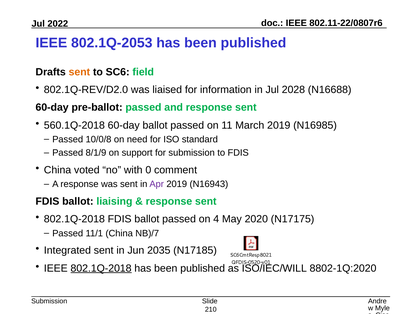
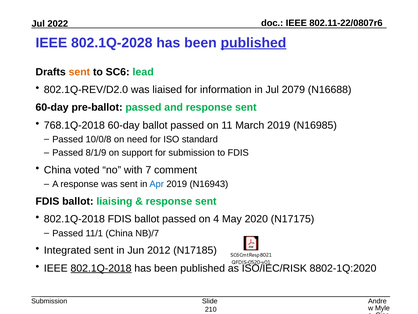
802.1Q-2053: 802.1Q-2053 -> 802.1Q-2028
published at (253, 43) underline: none -> present
field: field -> lead
2028: 2028 -> 2079
560.1Q-2018: 560.1Q-2018 -> 768.1Q-2018
0: 0 -> 7
Apr colour: purple -> blue
2035: 2035 -> 2012
ISO/IEC/WILL: ISO/IEC/WILL -> ISO/IEC/RISK
